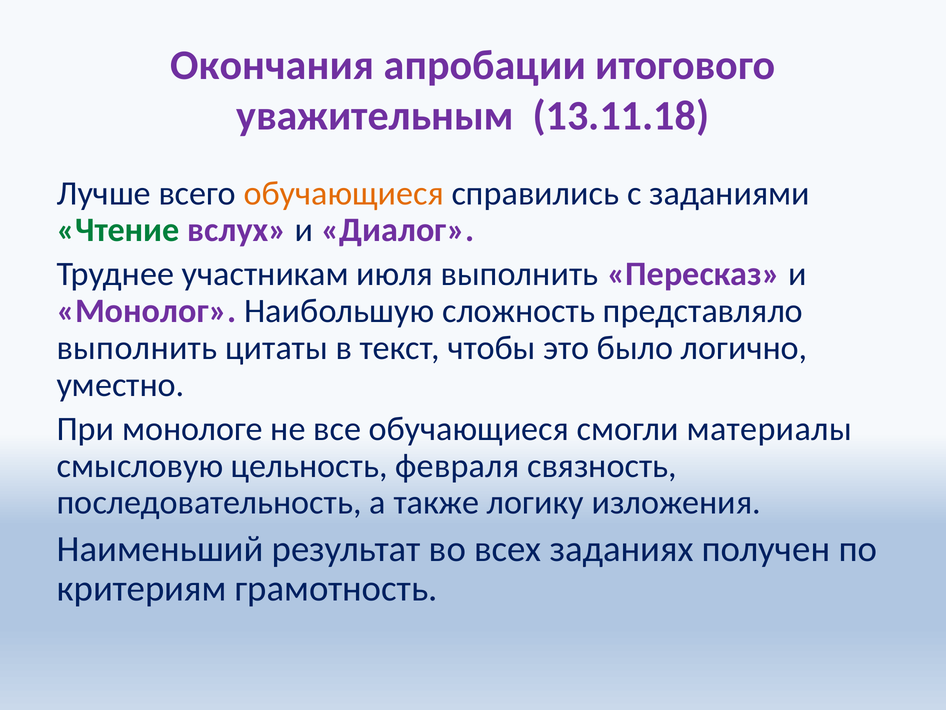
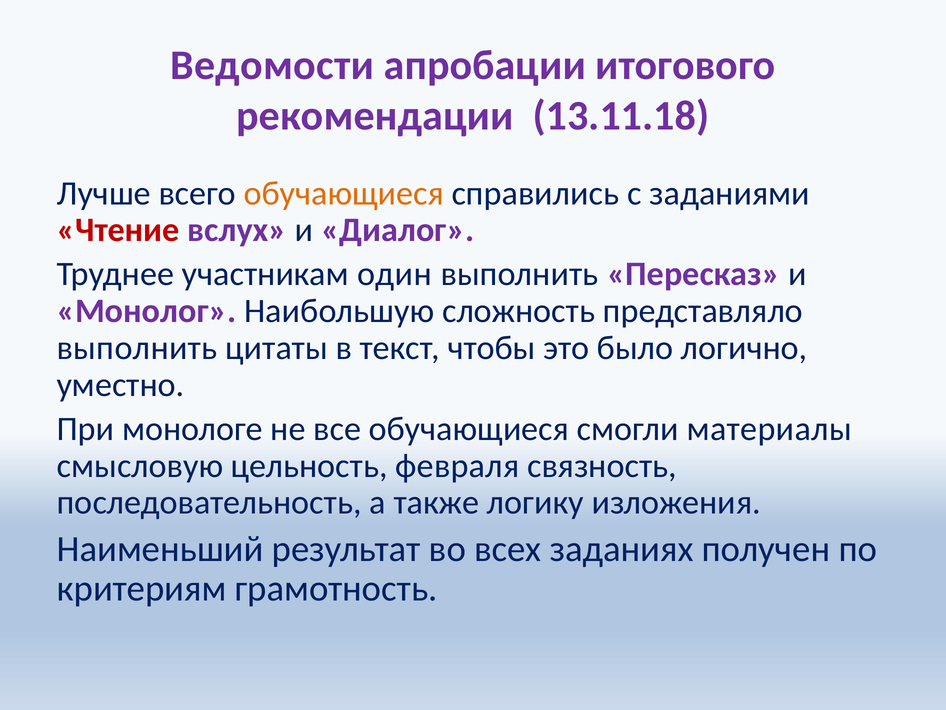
Окончания: Окончания -> Ведомости
уважительным: уважительным -> рекомендации
Чтение colour: green -> red
июля: июля -> один
